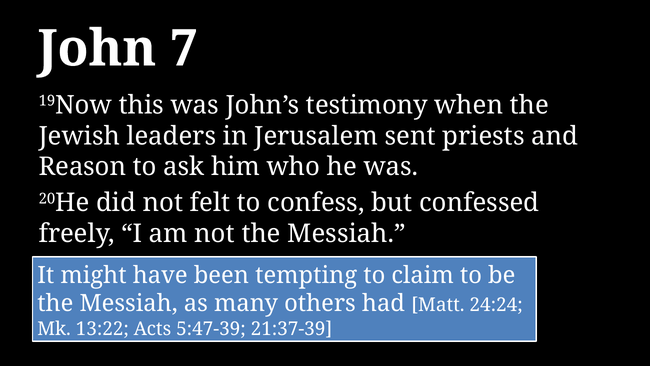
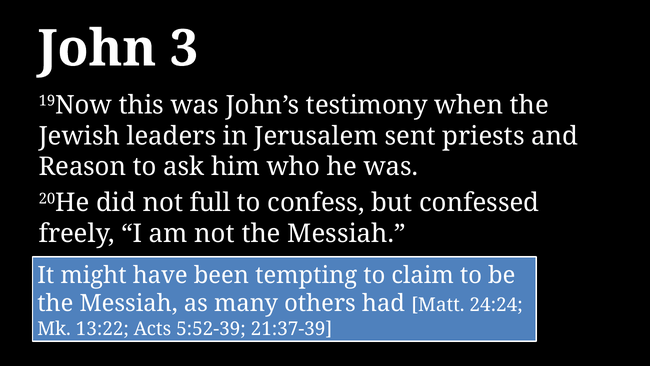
7: 7 -> 3
felt: felt -> full
5:47-39: 5:47-39 -> 5:52-39
